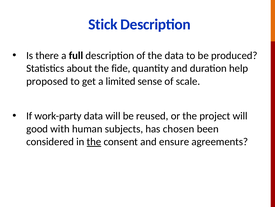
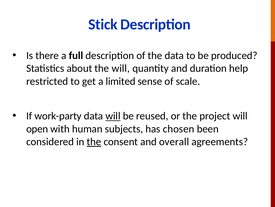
the fide: fide -> will
proposed: proposed -> restricted
will at (113, 116) underline: none -> present
good: good -> open
ensure: ensure -> overall
